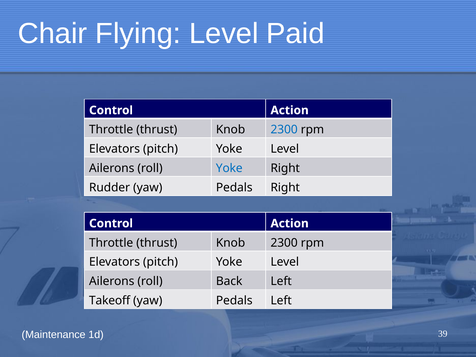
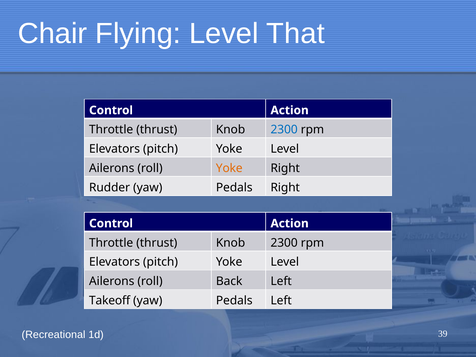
Paid: Paid -> That
Yoke at (229, 168) colour: blue -> orange
Maintenance: Maintenance -> Recreational
